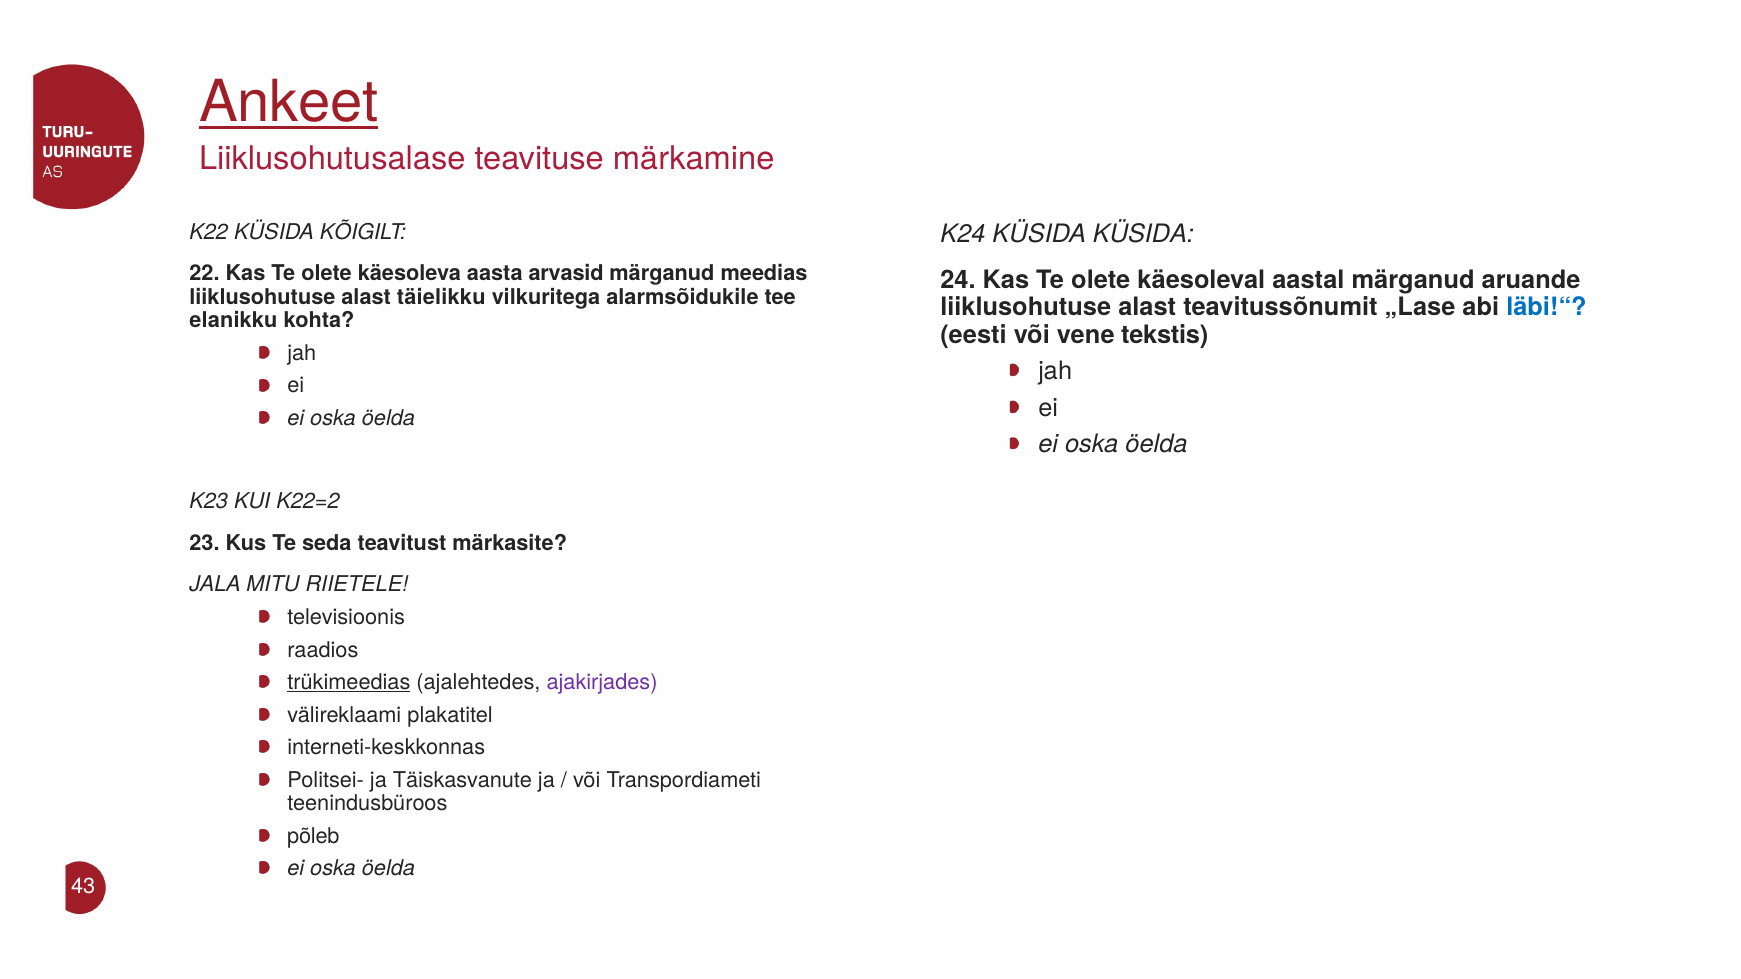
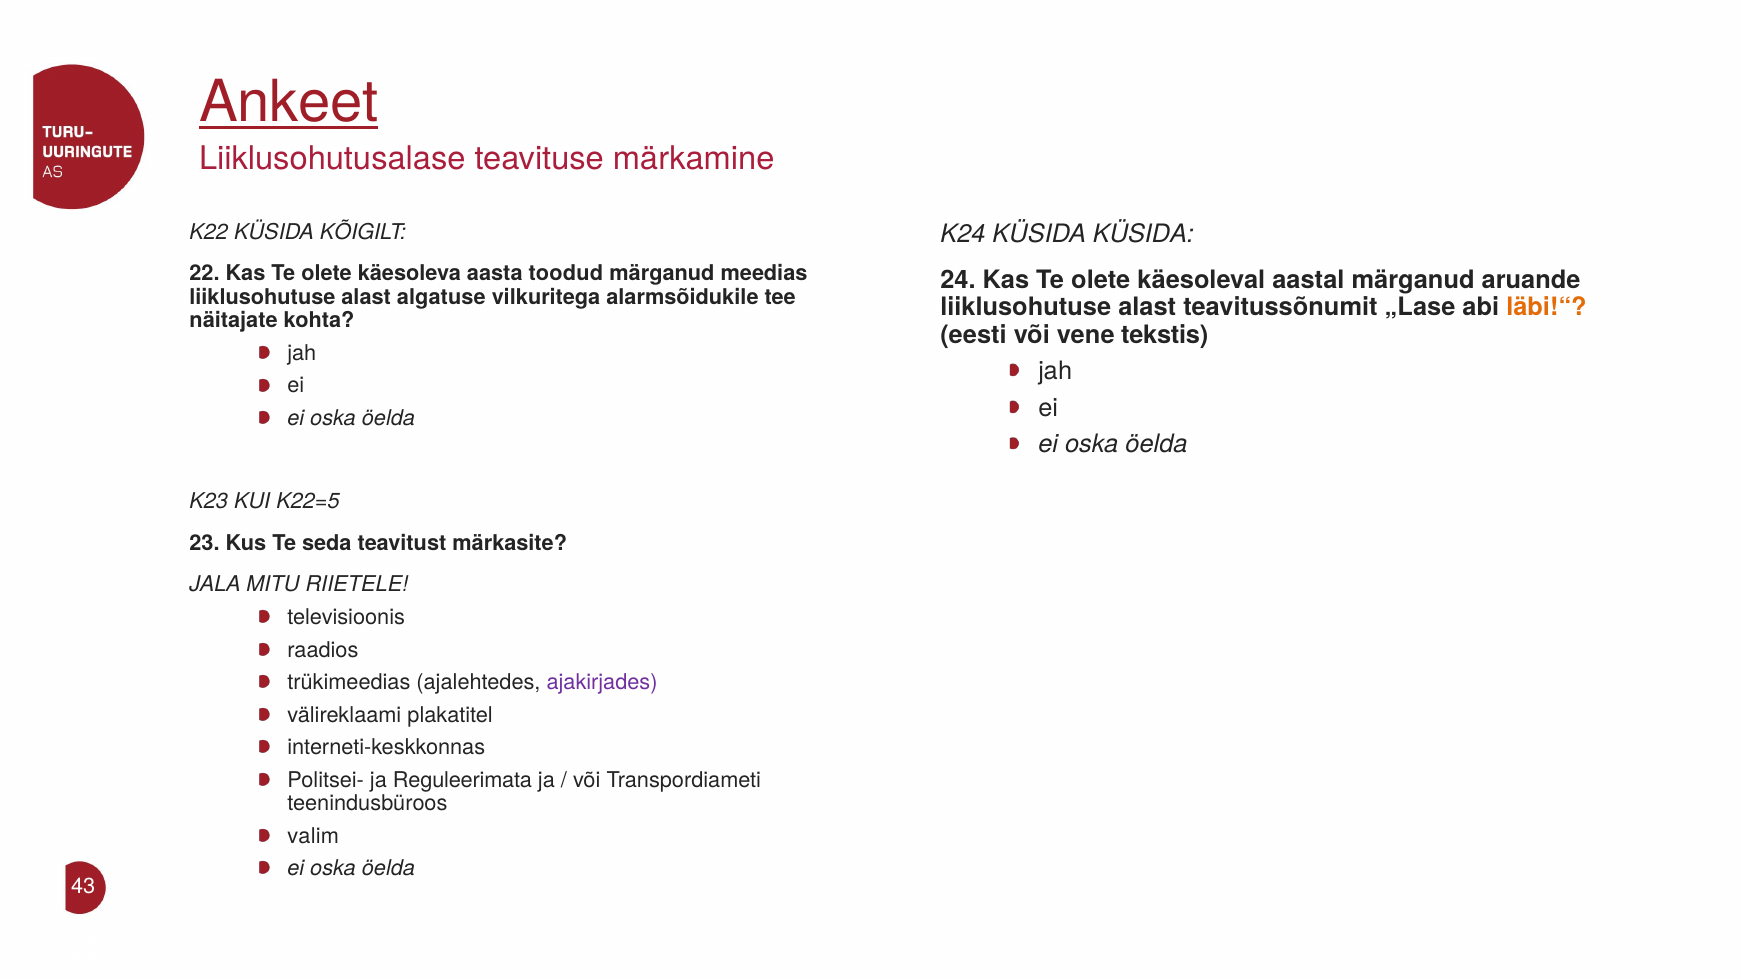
arvasid: arvasid -> toodud
täielikku: täielikku -> algatuse
läbi!“ colour: blue -> orange
elanikku: elanikku -> näitajate
K22=2: K22=2 -> K22=5
trükimeedias underline: present -> none
Täiskasvanute: Täiskasvanute -> Reguleerimata
põleb: põleb -> valim
